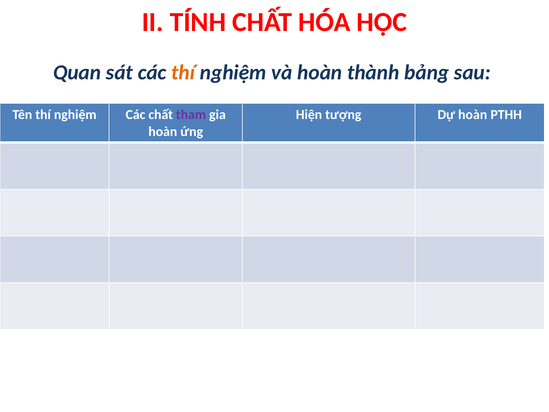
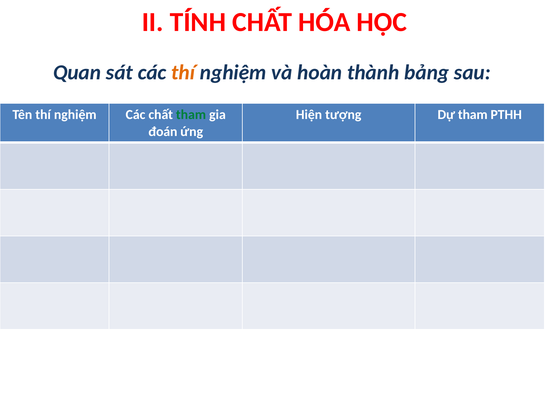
tham at (191, 115) colour: purple -> green
Dự hoàn: hoàn -> tham
hoàn at (163, 131): hoàn -> đoán
